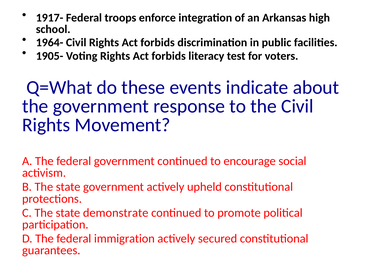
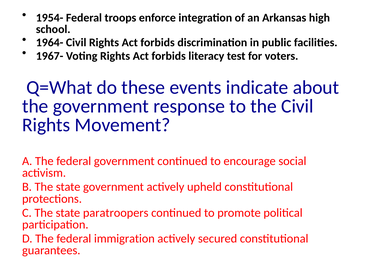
1917-: 1917- -> 1954-
1905-: 1905- -> 1967-
demonstrate: demonstrate -> paratroopers
